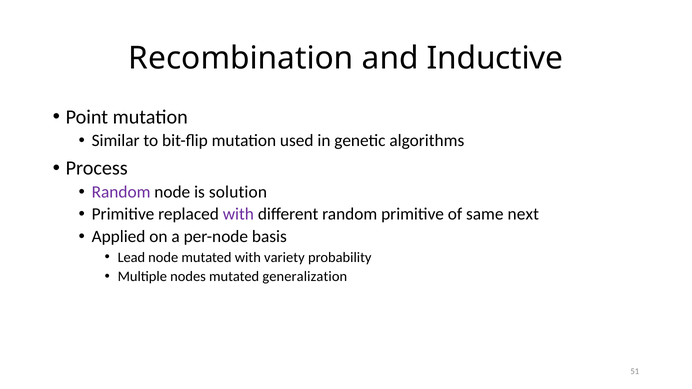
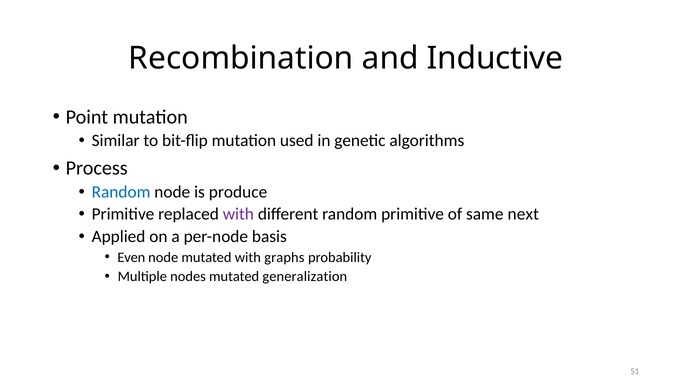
Random at (121, 192) colour: purple -> blue
solution: solution -> produce
Lead: Lead -> Even
variety: variety -> graphs
